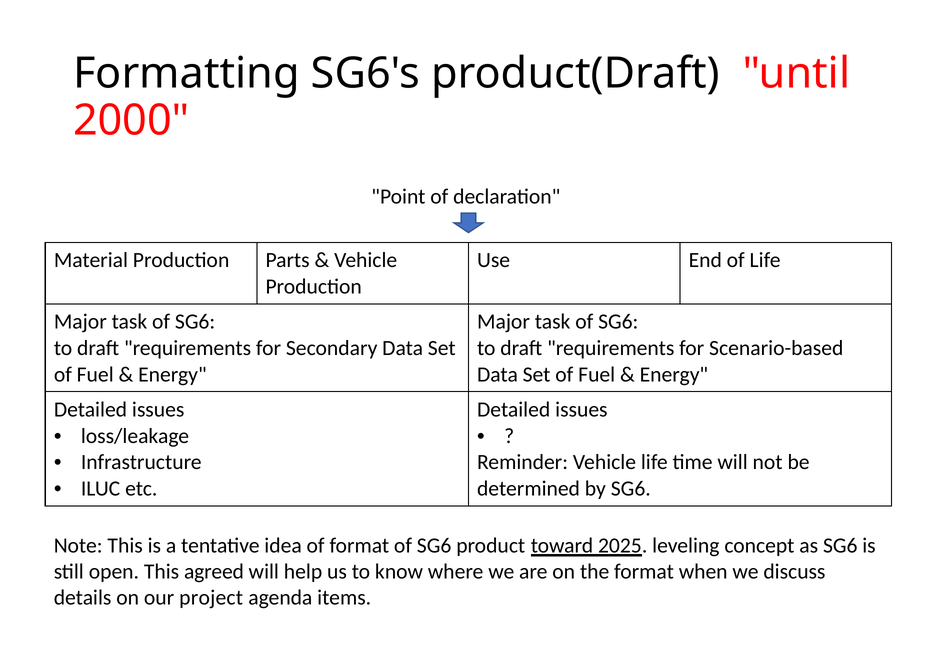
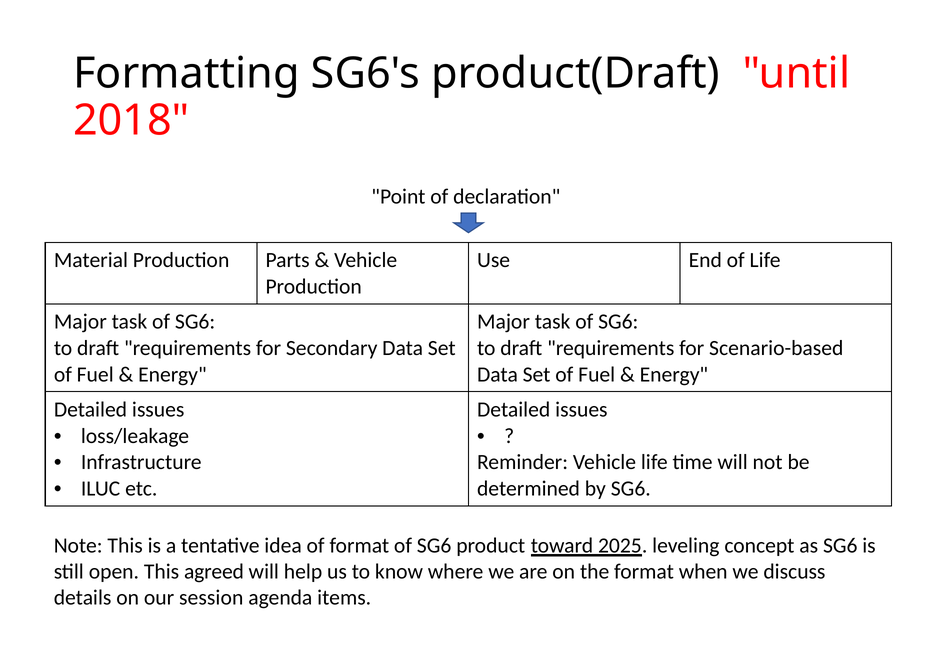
2000: 2000 -> 2018
project: project -> session
